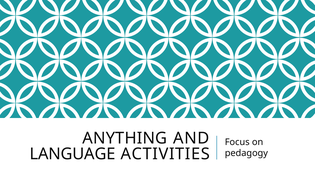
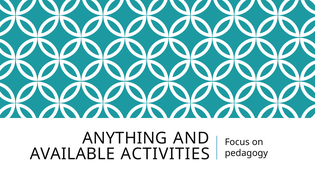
LANGUAGE: LANGUAGE -> AVAILABLE
